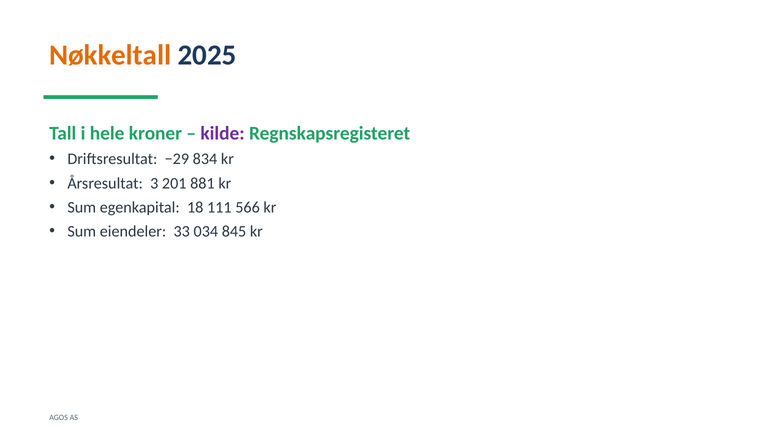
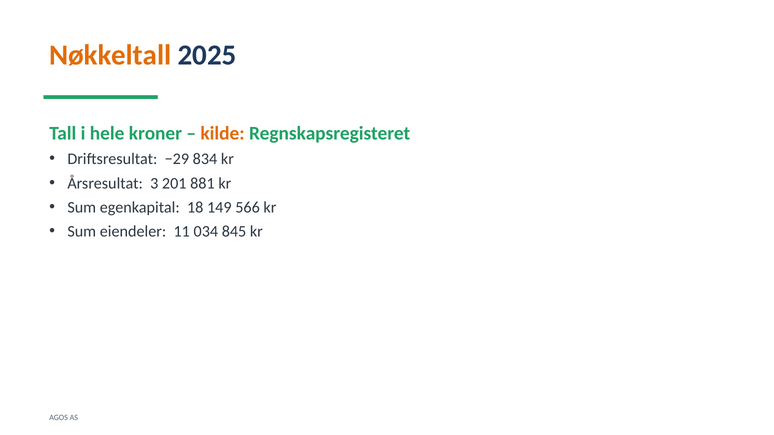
kilde colour: purple -> orange
111: 111 -> 149
33: 33 -> 11
